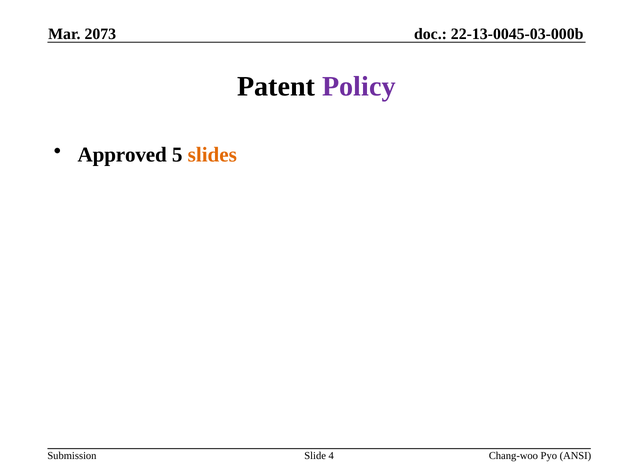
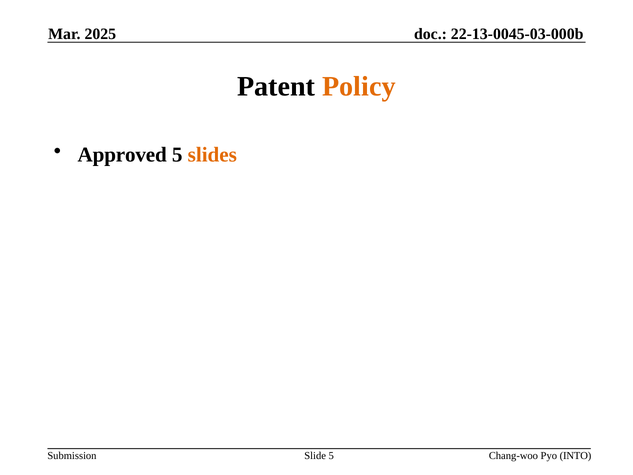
2073: 2073 -> 2025
Policy colour: purple -> orange
Slide 4: 4 -> 5
ANSI: ANSI -> INTO
